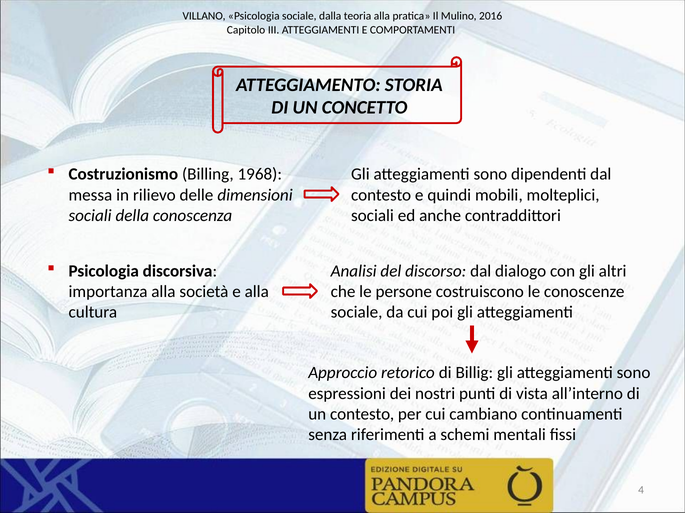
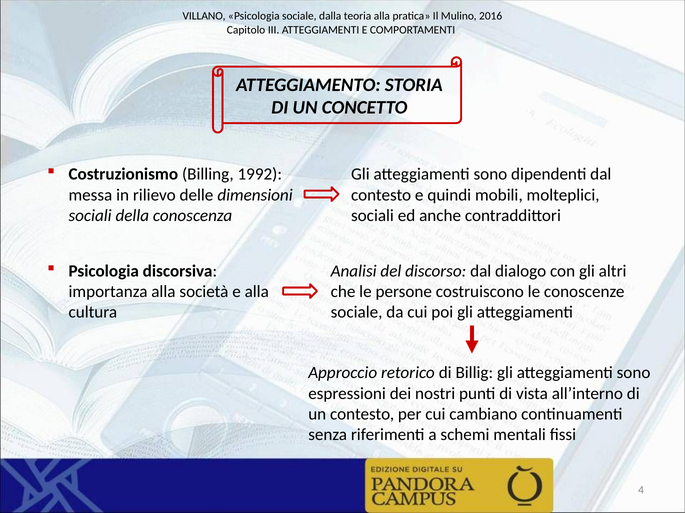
1968: 1968 -> 1992
